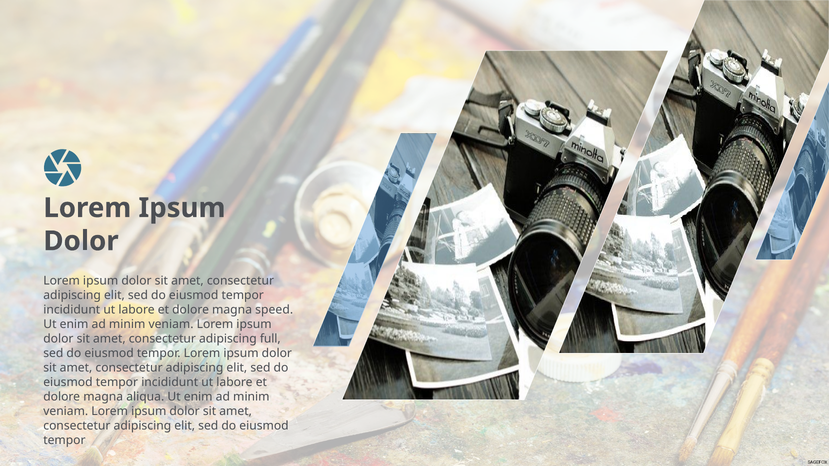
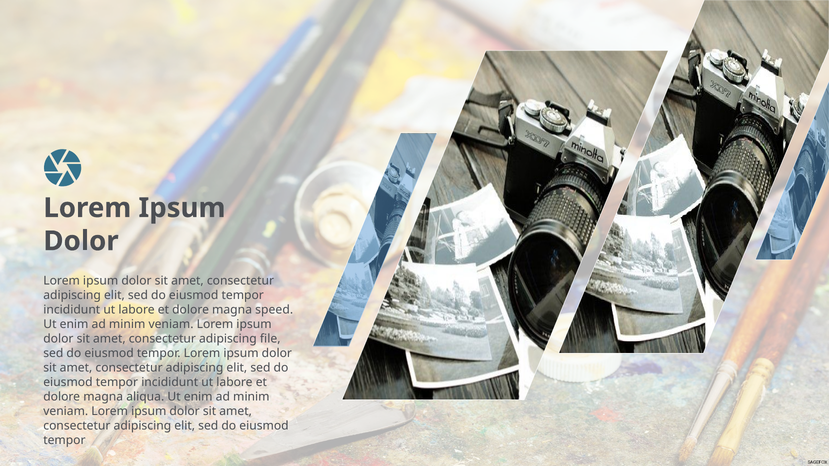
full: full -> file
